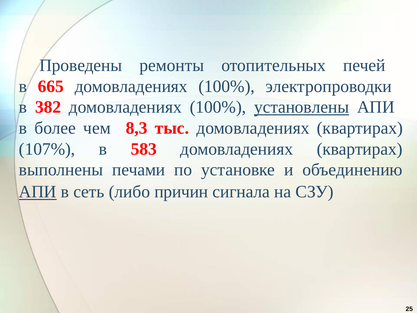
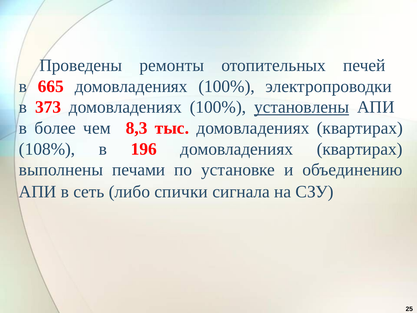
382: 382 -> 373
107%: 107% -> 108%
583: 583 -> 196
АПИ at (38, 192) underline: present -> none
причин: причин -> спички
